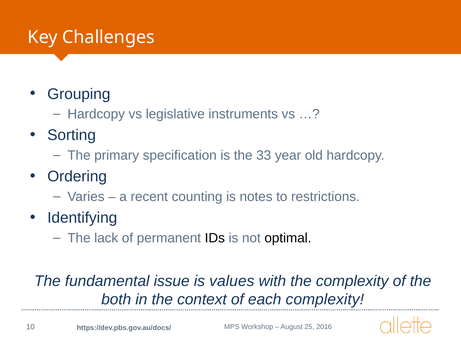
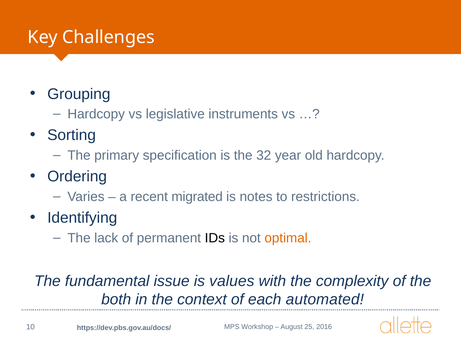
33: 33 -> 32
counting: counting -> migrated
optimal colour: black -> orange
each complexity: complexity -> automated
